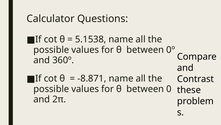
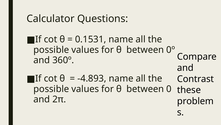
5.1538: 5.1538 -> 0.1531
-8.871: -8.871 -> -4.893
